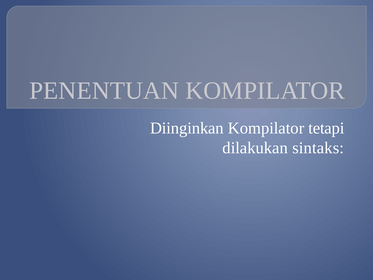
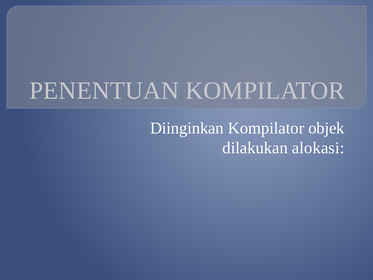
tetapi: tetapi -> objek
sintaks: sintaks -> alokasi
